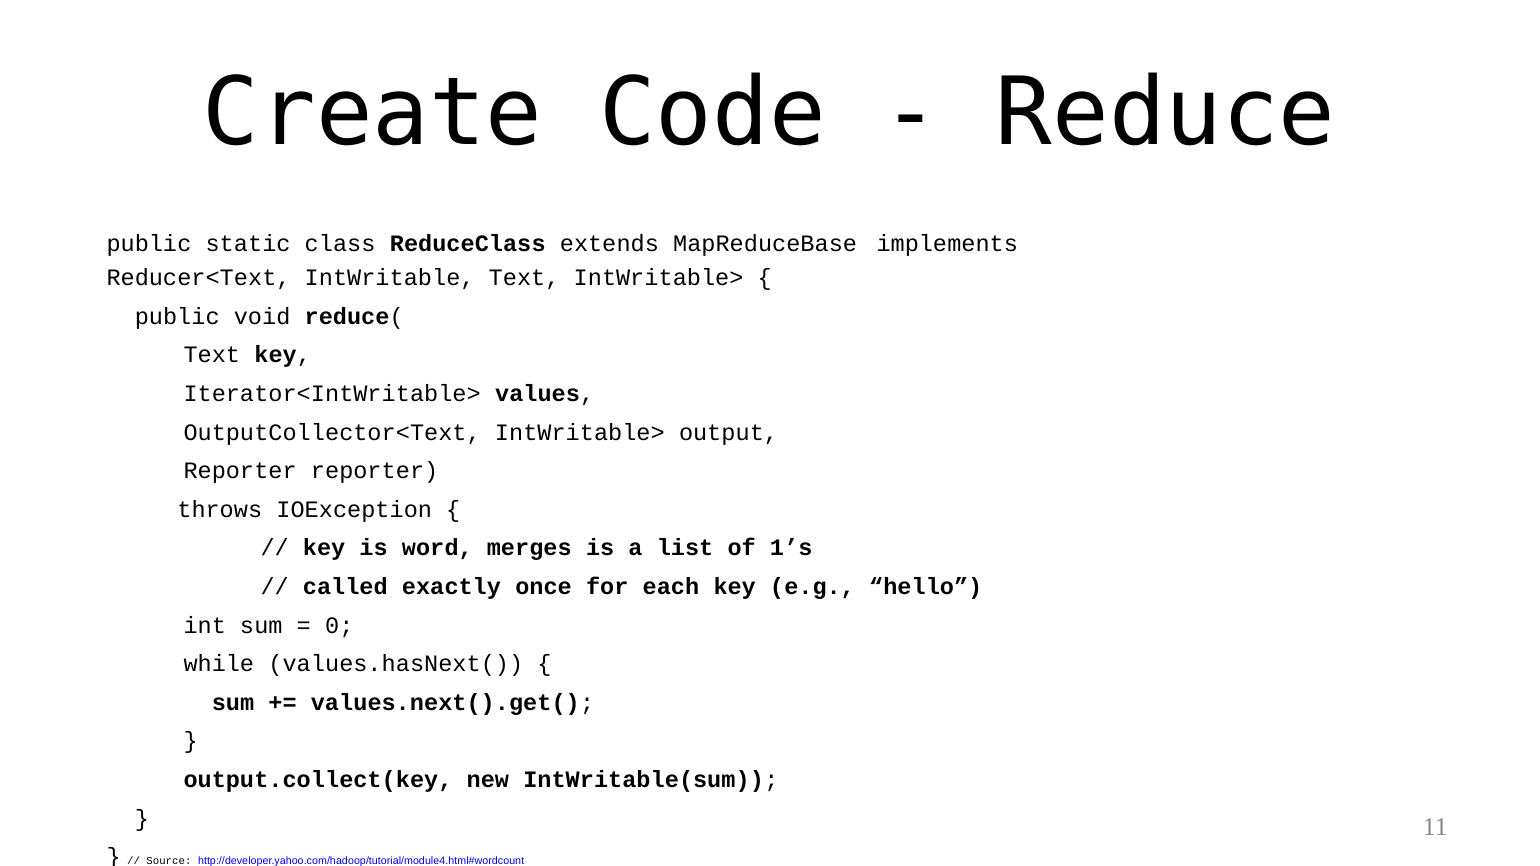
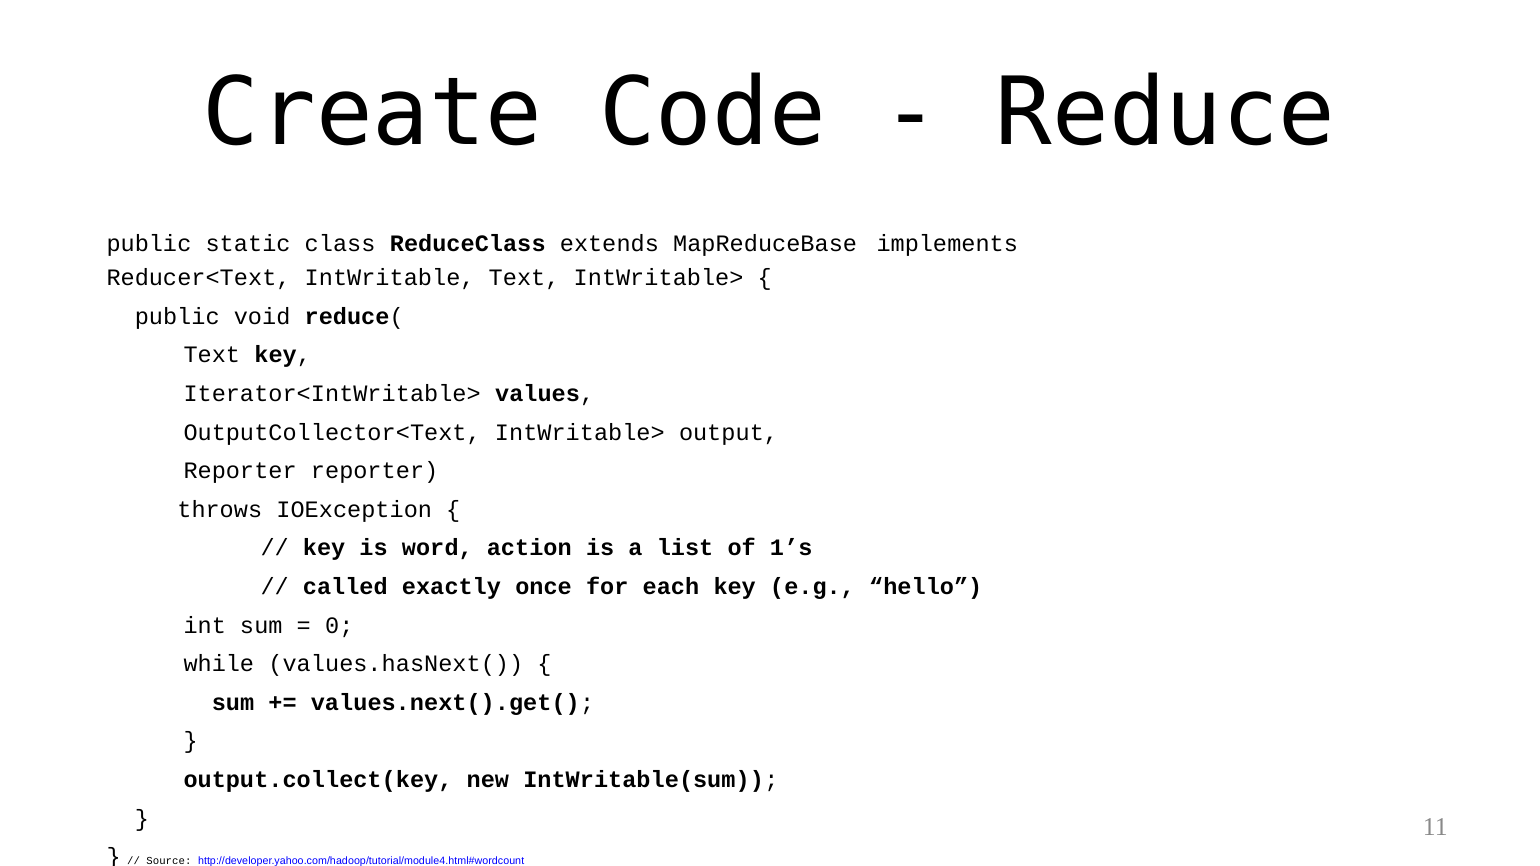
merges: merges -> action
